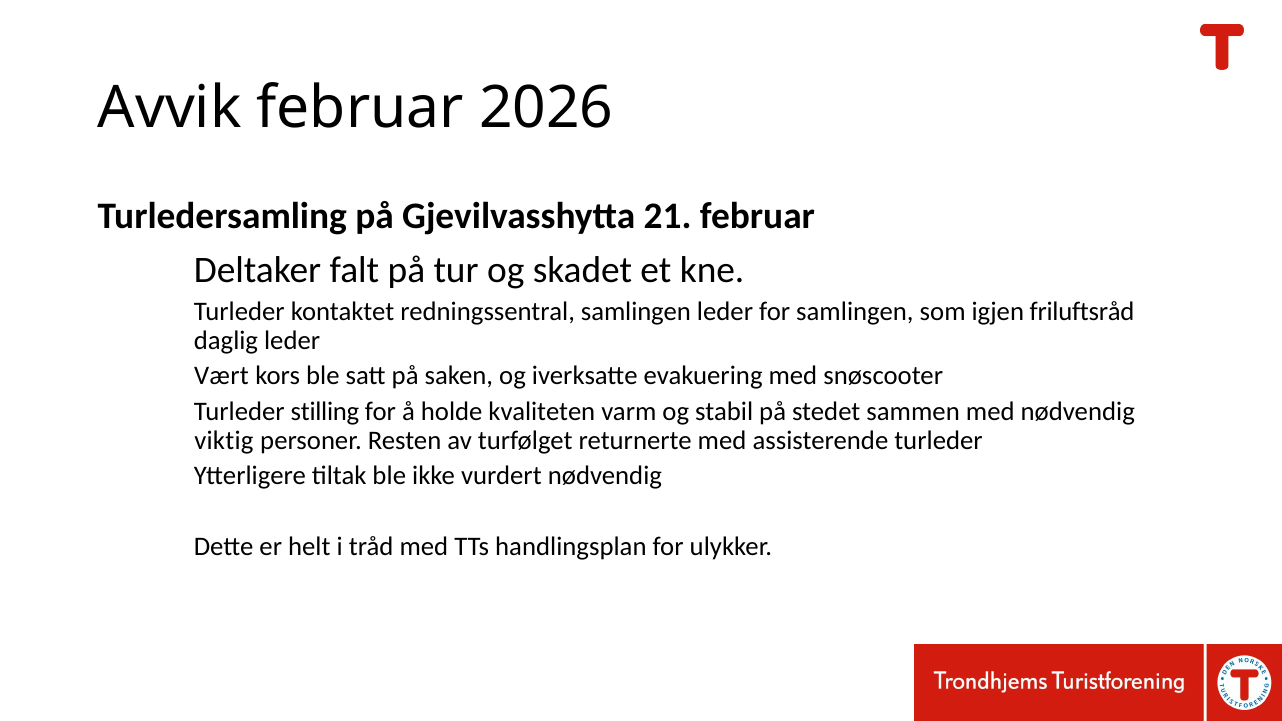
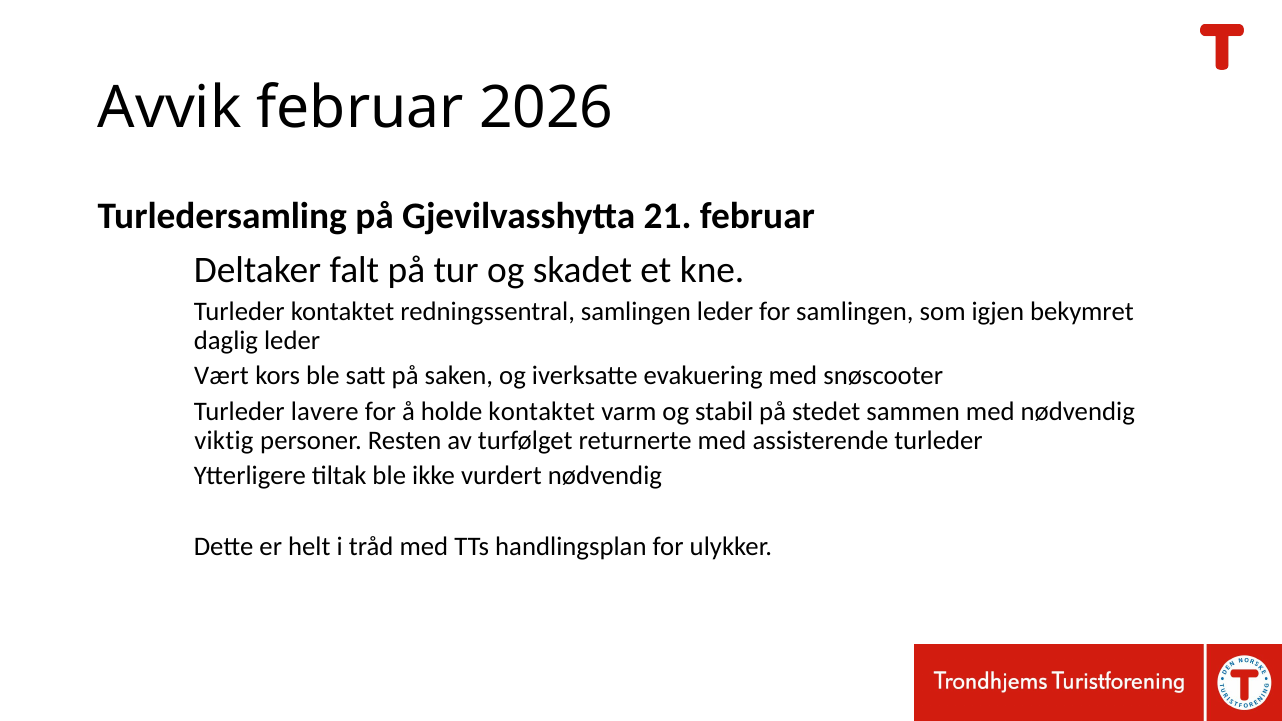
friluftsråd: friluftsråd -> bekymret
stilling: stilling -> lavere
holde kvaliteten: kvaliteten -> kontaktet
